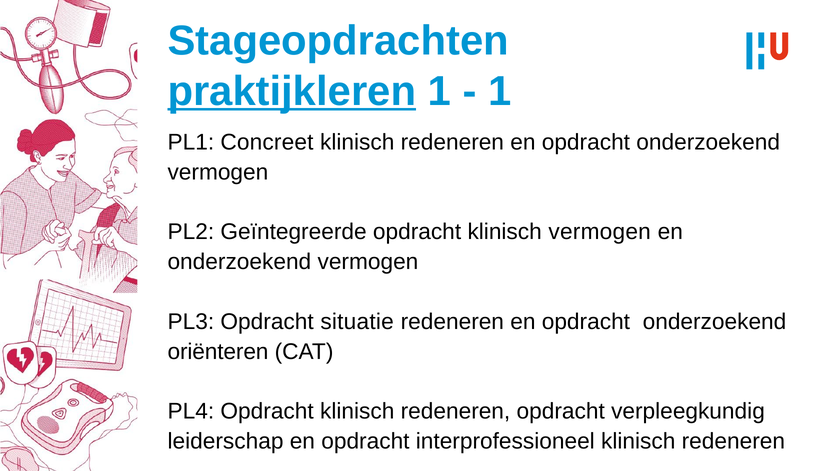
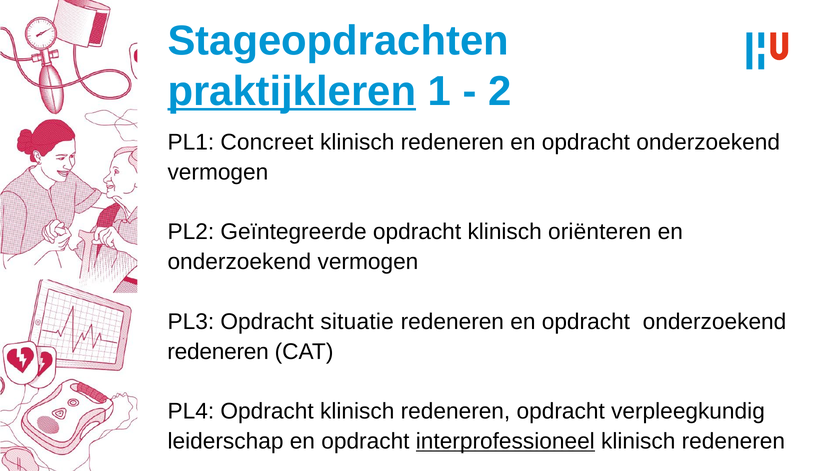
1 at (500, 91): 1 -> 2
klinisch vermogen: vermogen -> oriënteren
oriënteren at (218, 351): oriënteren -> redeneren
interprofessioneel underline: none -> present
